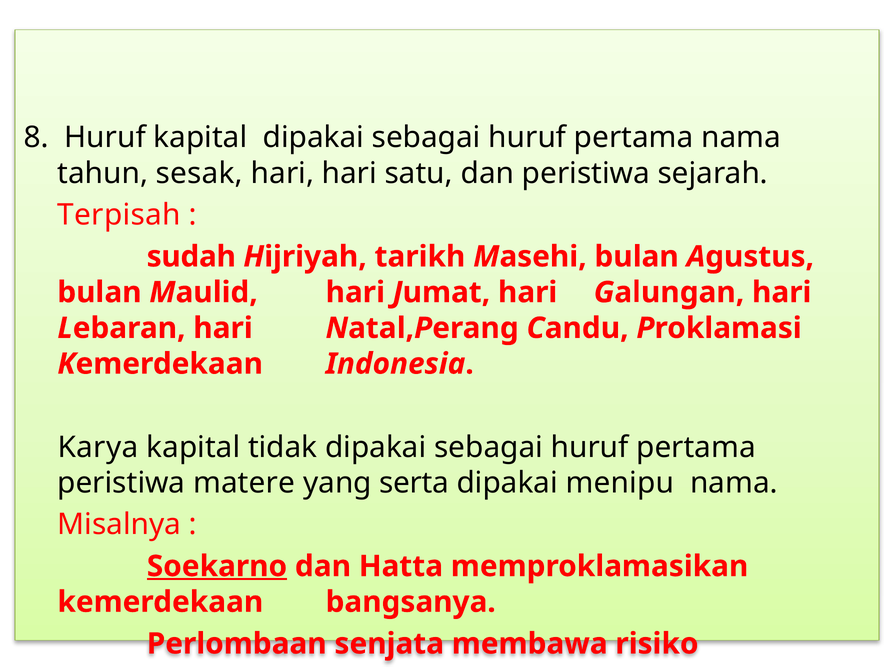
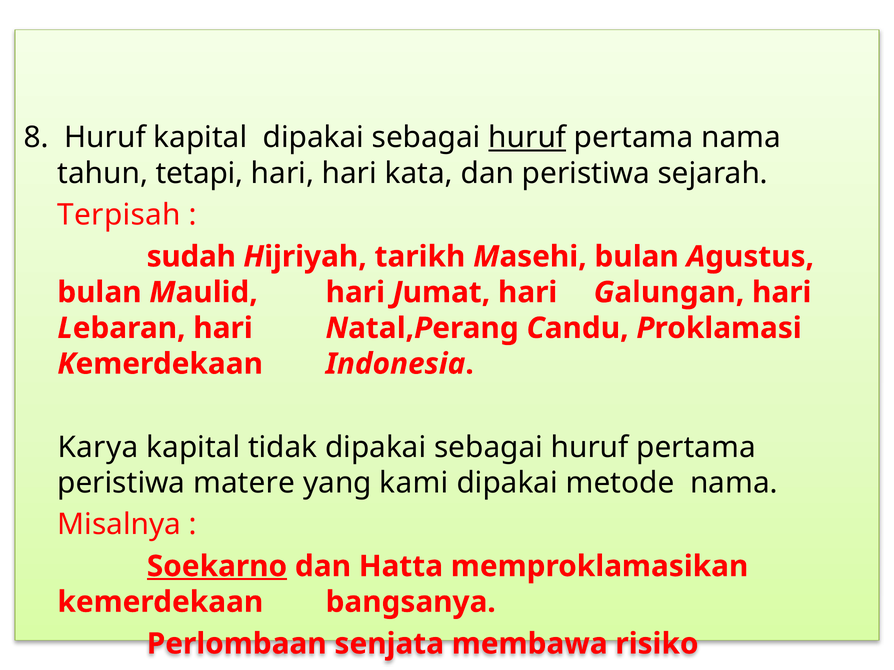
huruf at (527, 138) underline: none -> present
sesak: sesak -> tetapi
satu: satu -> kata
serta: serta -> kami
menipu: menipu -> metode
